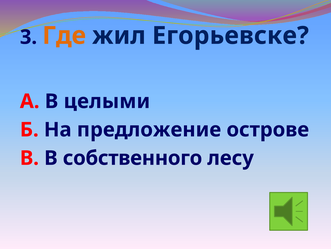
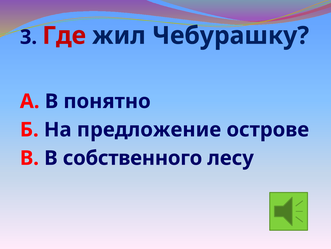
Где colour: orange -> red
Егорьевске: Егорьевске -> Чебурашку
целыми: целыми -> понятно
